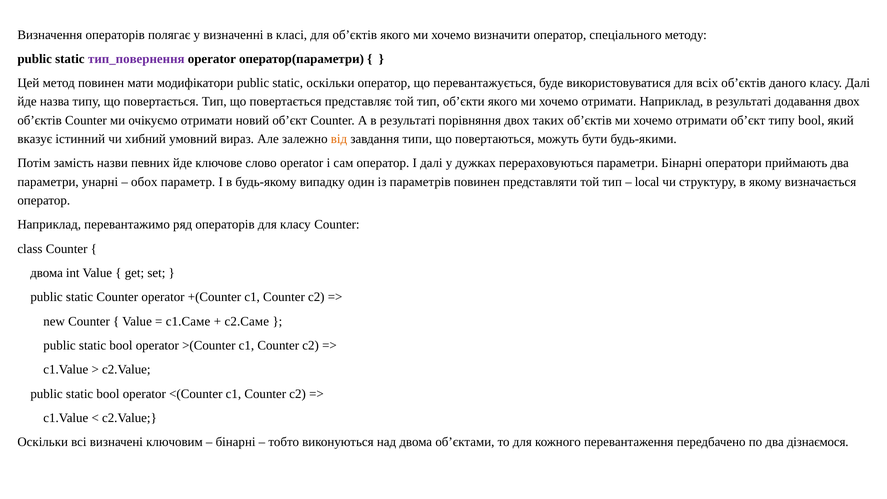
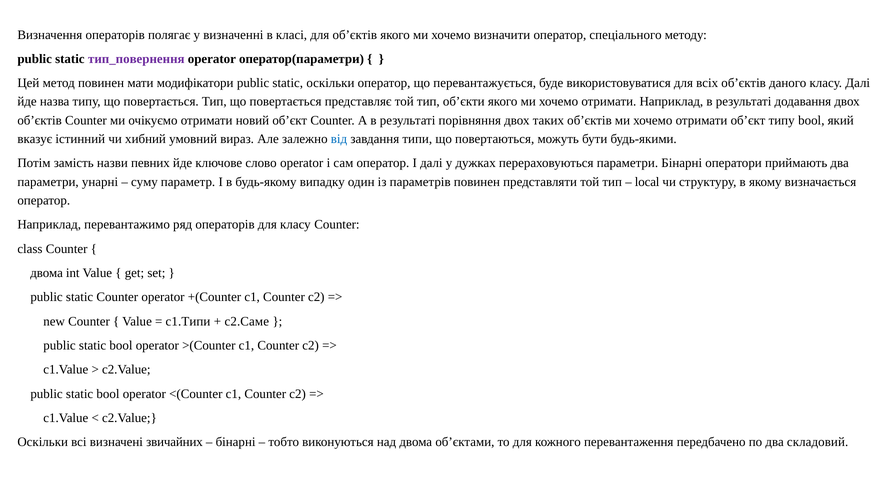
від colour: orange -> blue
обох: обох -> суму
c1.Саме: c1.Саме -> c1.Типи
ключовим: ключовим -> звичайних
дізнаємося: дізнаємося -> складовий
